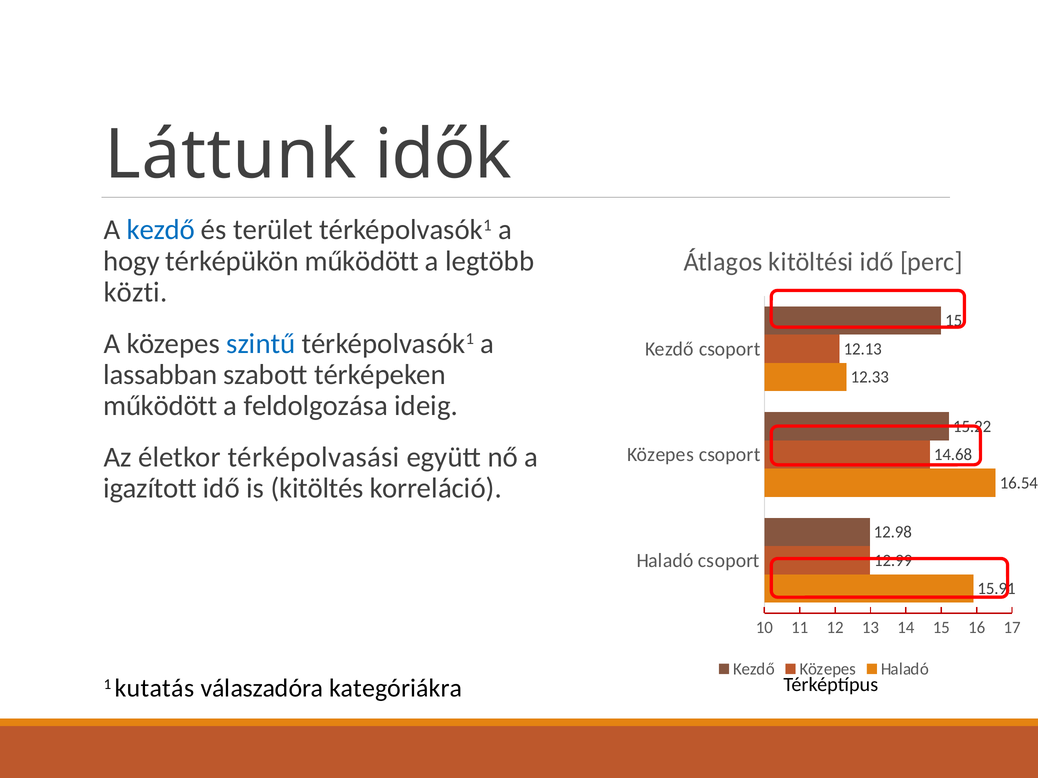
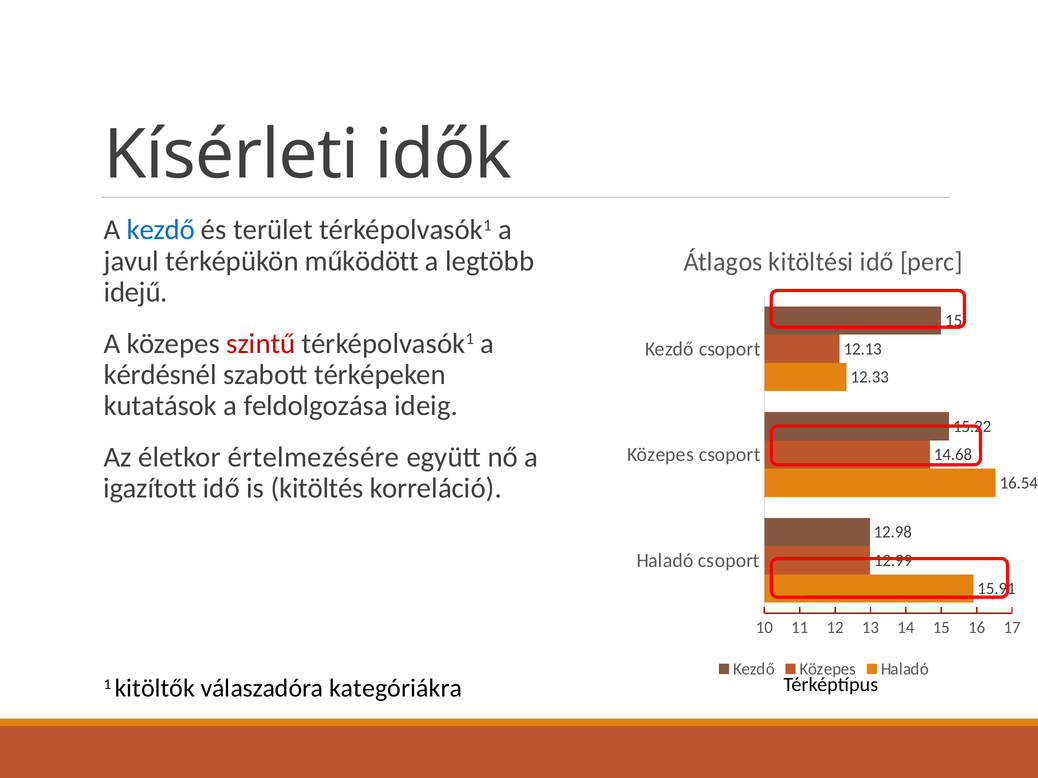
Láttunk: Láttunk -> Kísérleti
hogy: hogy -> javul
közti: közti -> idejű
szintű colour: blue -> red
lassabban: lassabban -> kérdésnél
működött at (160, 406): működött -> kutatások
térképolvasási: térképolvasási -> értelmezésére
kutatás: kutatás -> kitöltők
